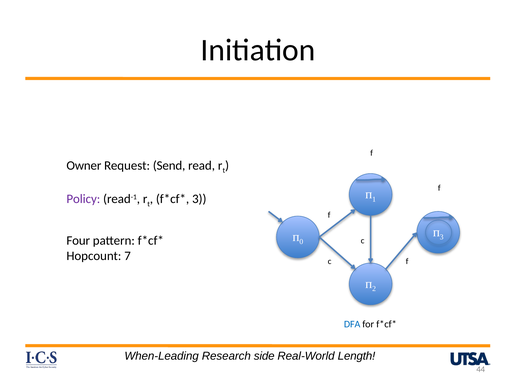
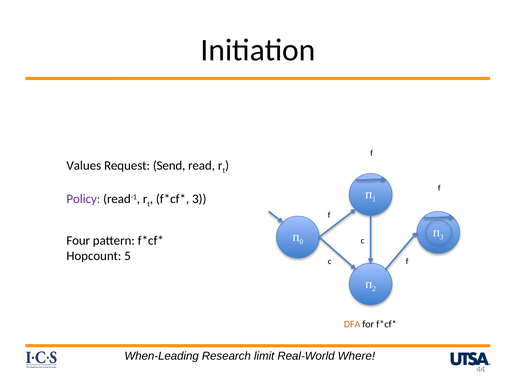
Owner: Owner -> Values
7: 7 -> 5
DFA colour: blue -> orange
side: side -> limit
Length: Length -> Where
